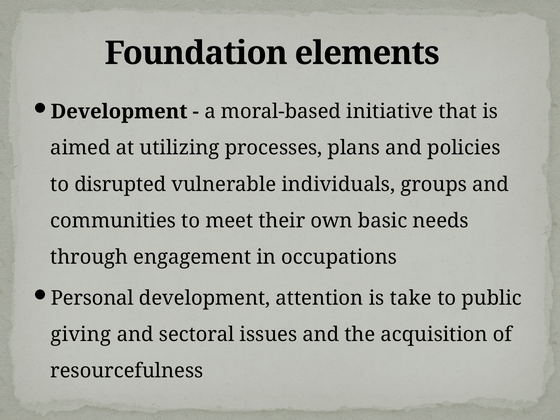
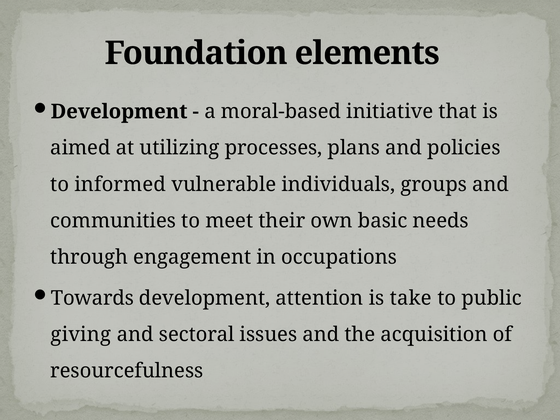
disrupted: disrupted -> informed
Personal: Personal -> Towards
